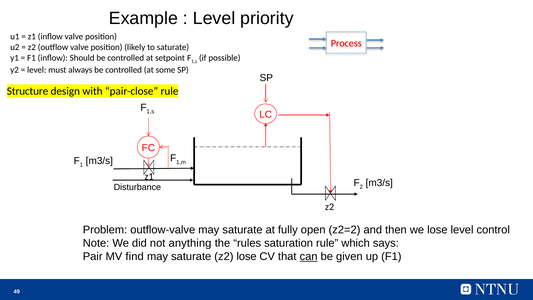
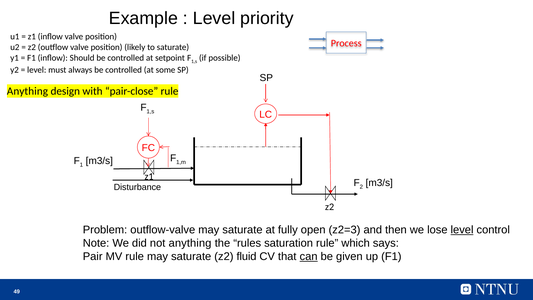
Structure at (28, 91): Structure -> Anything
z2=2: z2=2 -> z2=3
level at (462, 230) underline: none -> present
MV find: find -> rule
z2 lose: lose -> fluid
